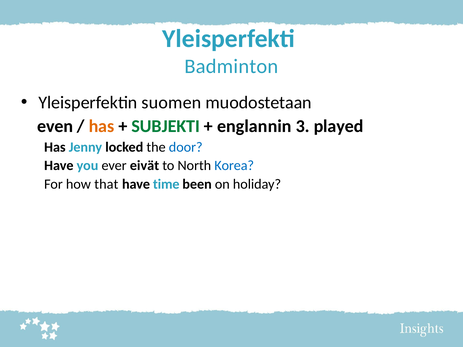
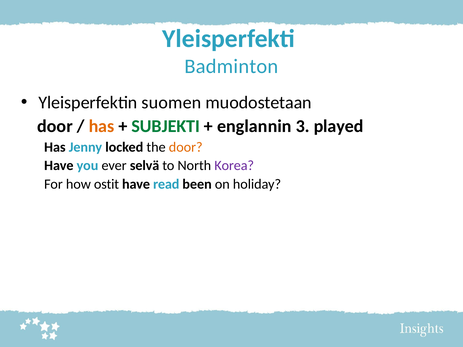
even at (55, 126): even -> door
door at (186, 147) colour: blue -> orange
eivät: eivät -> selvä
Korea colour: blue -> purple
that: that -> ostit
time: time -> read
